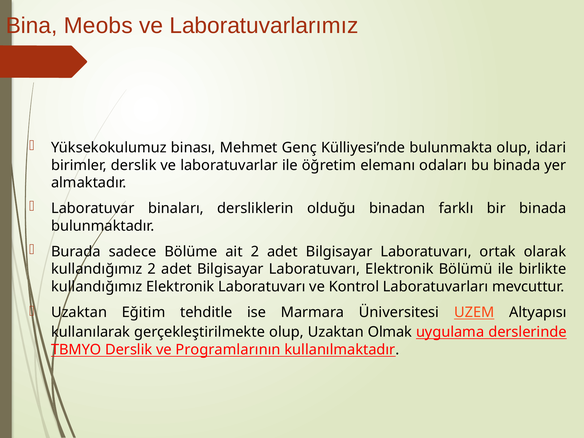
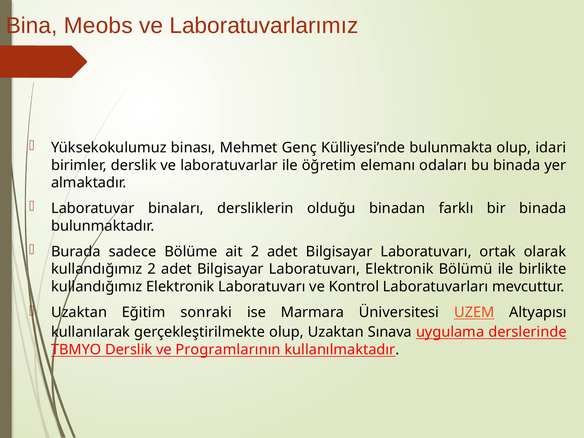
tehditle: tehditle -> sonraki
Olmak: Olmak -> Sınava
